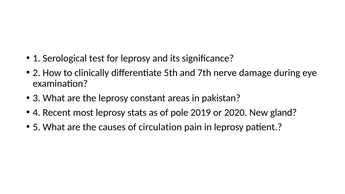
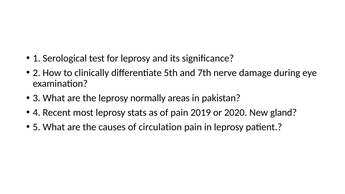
constant: constant -> normally
of pole: pole -> pain
